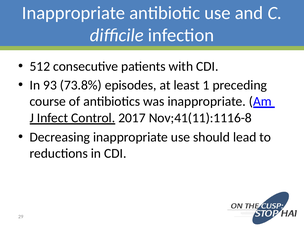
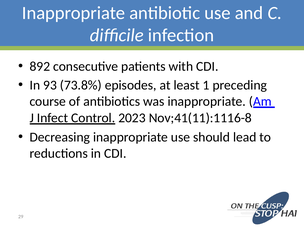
512: 512 -> 892
2017: 2017 -> 2023
